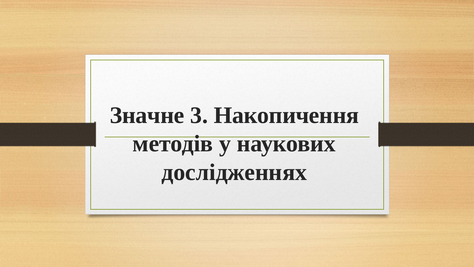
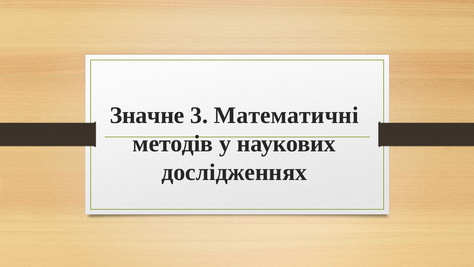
Накопичення: Накопичення -> Математичні
